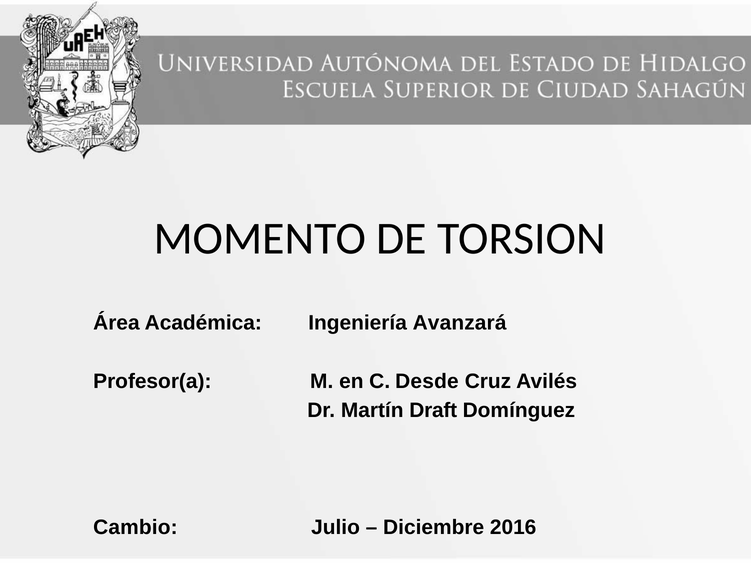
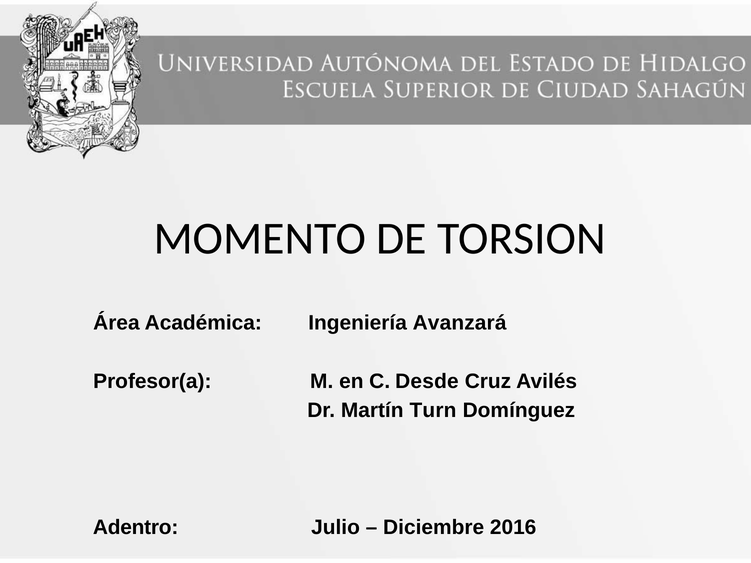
Draft: Draft -> Turn
Cambio: Cambio -> Adentro
